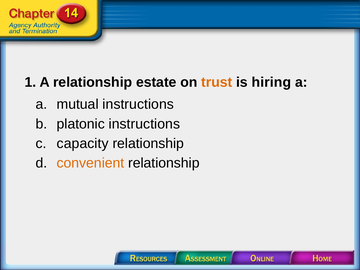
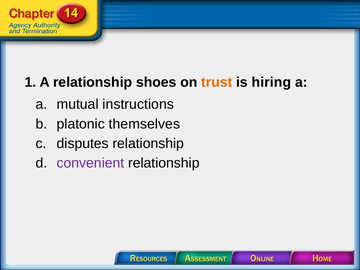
estate: estate -> shoes
platonic instructions: instructions -> themselves
capacity: capacity -> disputes
convenient colour: orange -> purple
